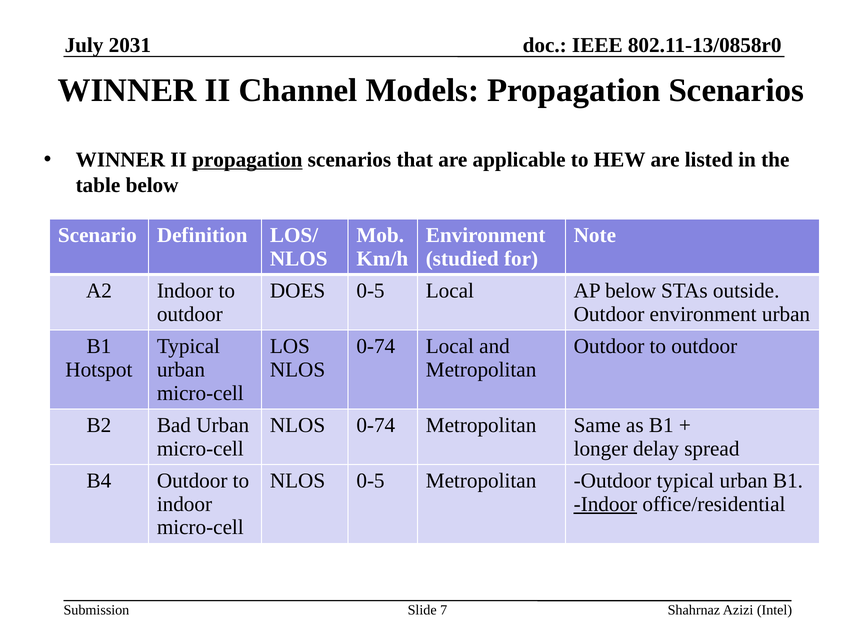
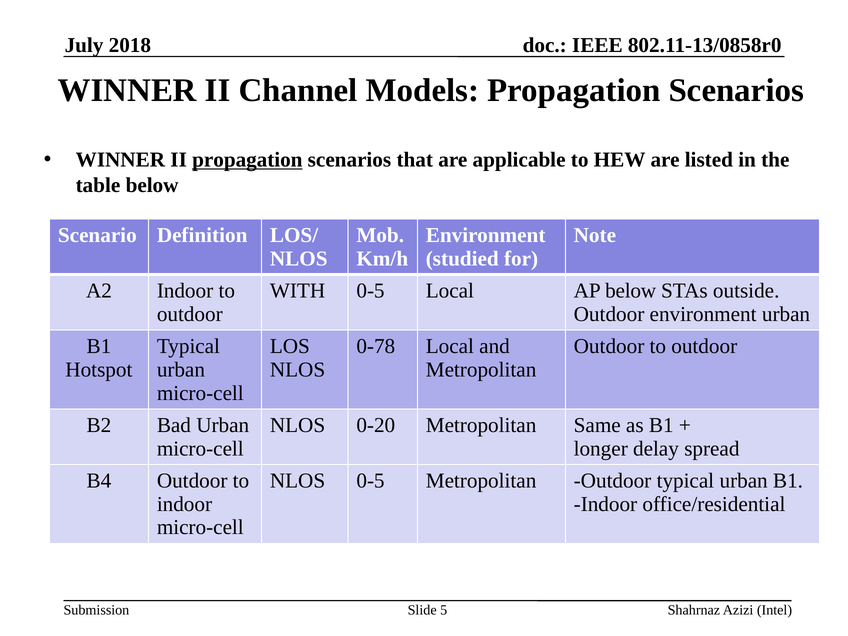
2031: 2031 -> 2018
DOES: DOES -> WITH
0-74 at (376, 346): 0-74 -> 0-78
0-74 at (376, 425): 0-74 -> 0-20
Indoor at (605, 504) underline: present -> none
7: 7 -> 5
